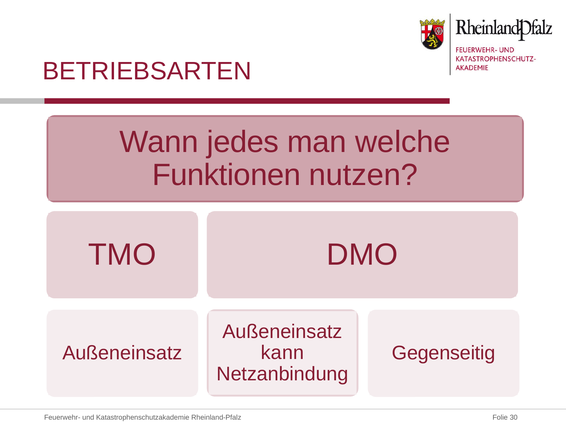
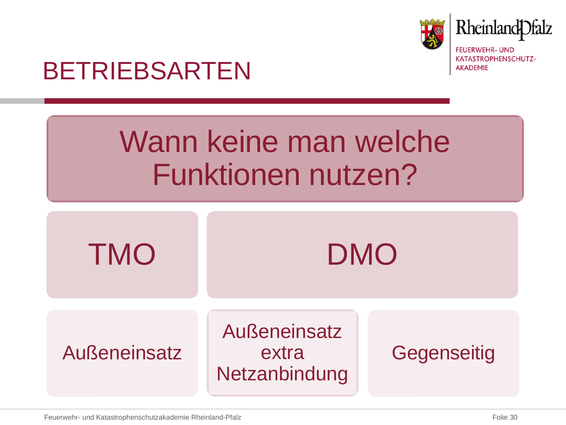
jedes: jedes -> keine
kann: kann -> extra
